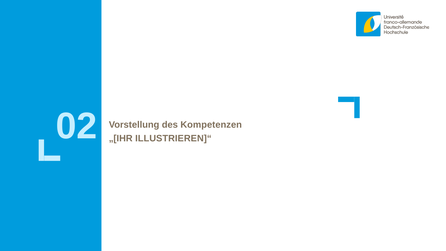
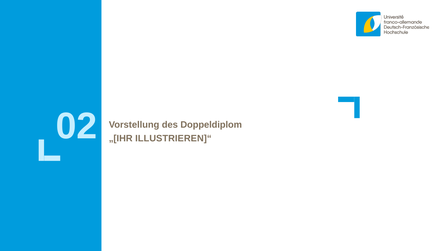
Kompetenzen: Kompetenzen -> Doppeldiplom
